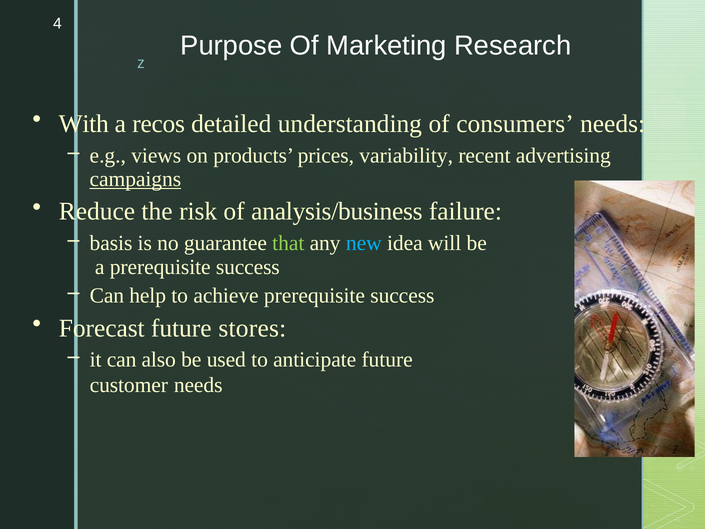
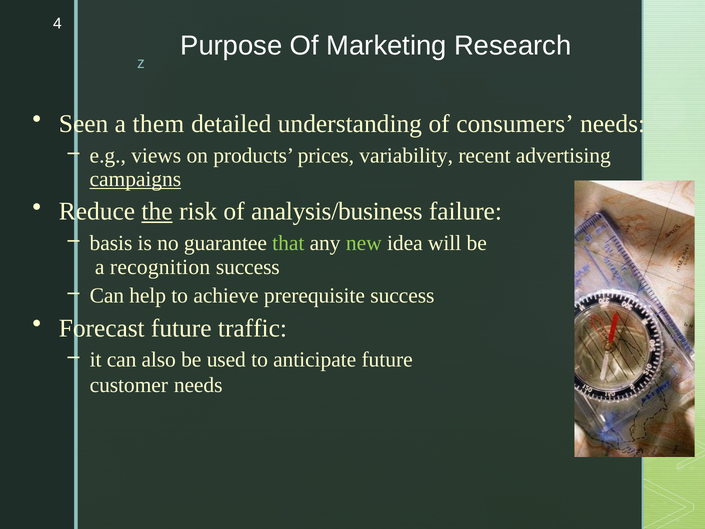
With: With -> Seen
recos: recos -> them
the underline: none -> present
new colour: light blue -> light green
a prerequisite: prerequisite -> recognition
stores: stores -> traffic
